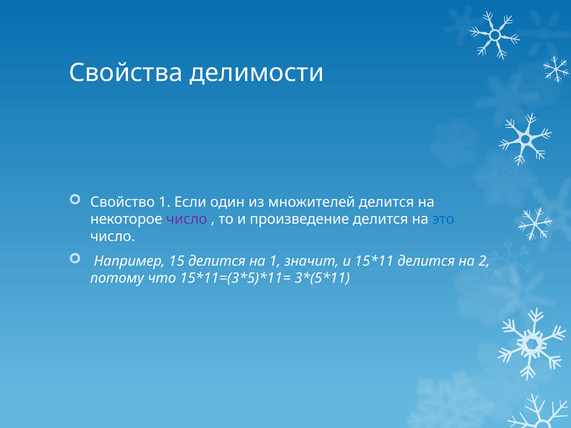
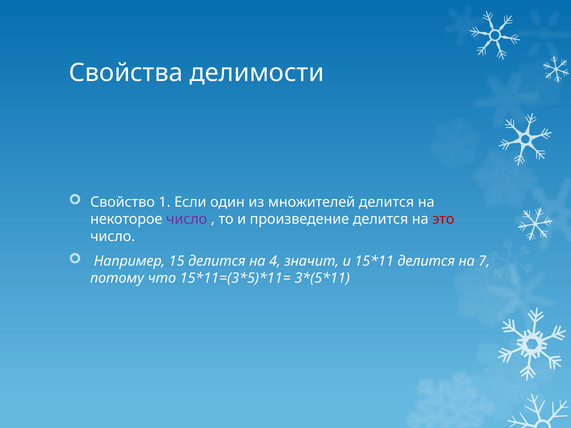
это colour: blue -> red
на 1: 1 -> 4
2: 2 -> 7
